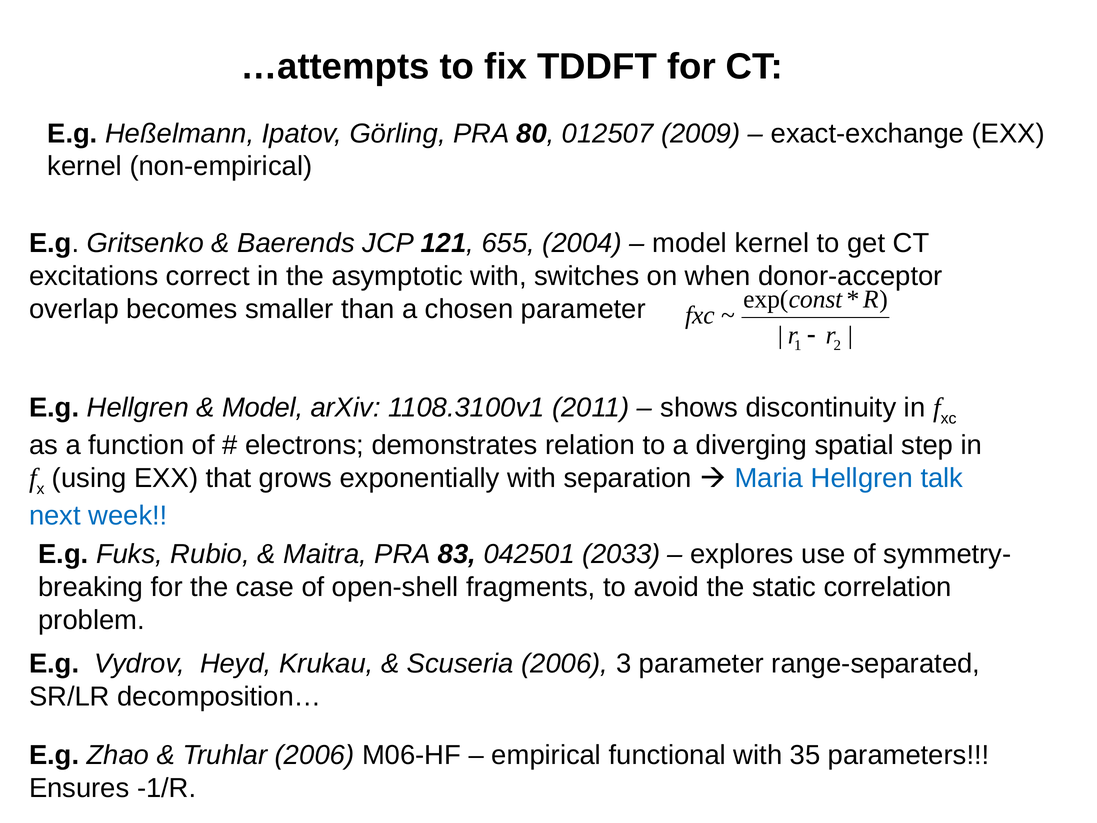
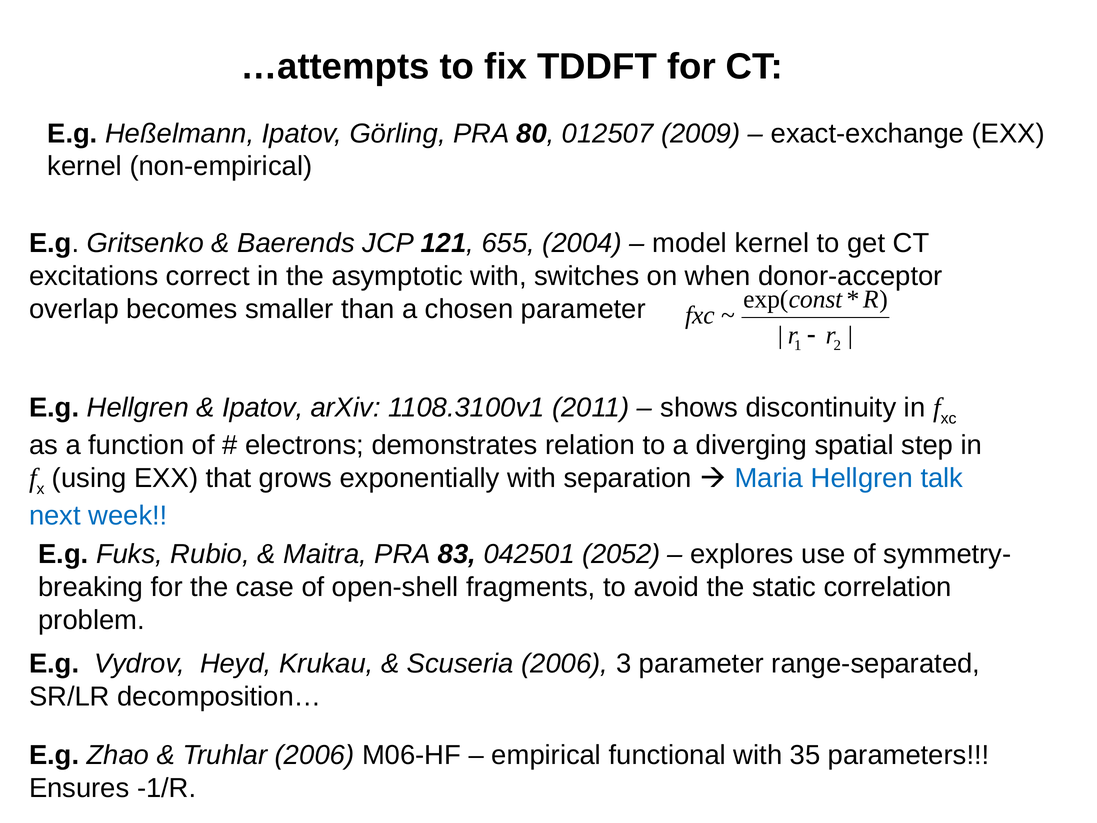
Model at (263, 408): Model -> Ipatov
2033: 2033 -> 2052
